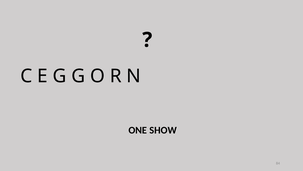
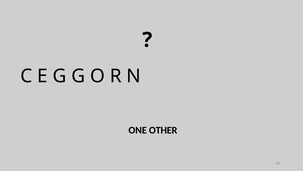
SHOW: SHOW -> OTHER
